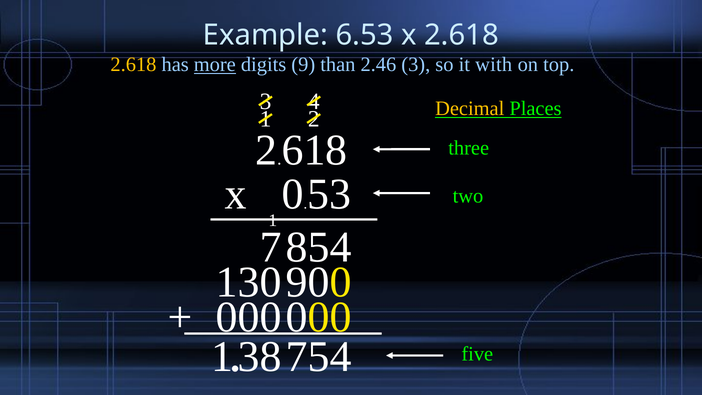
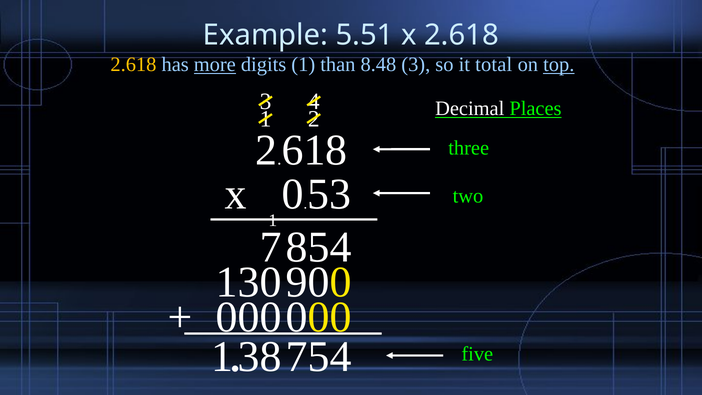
6.53: 6.53 -> 5.51
digits 9: 9 -> 1
2.46: 2.46 -> 8.48
with: with -> total
top underline: none -> present
Decimal colour: yellow -> white
